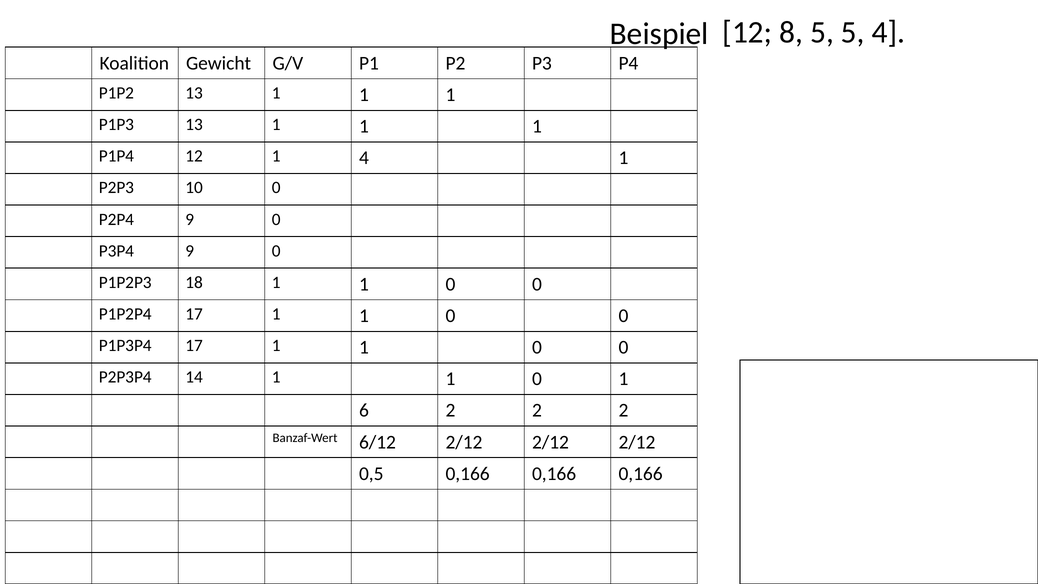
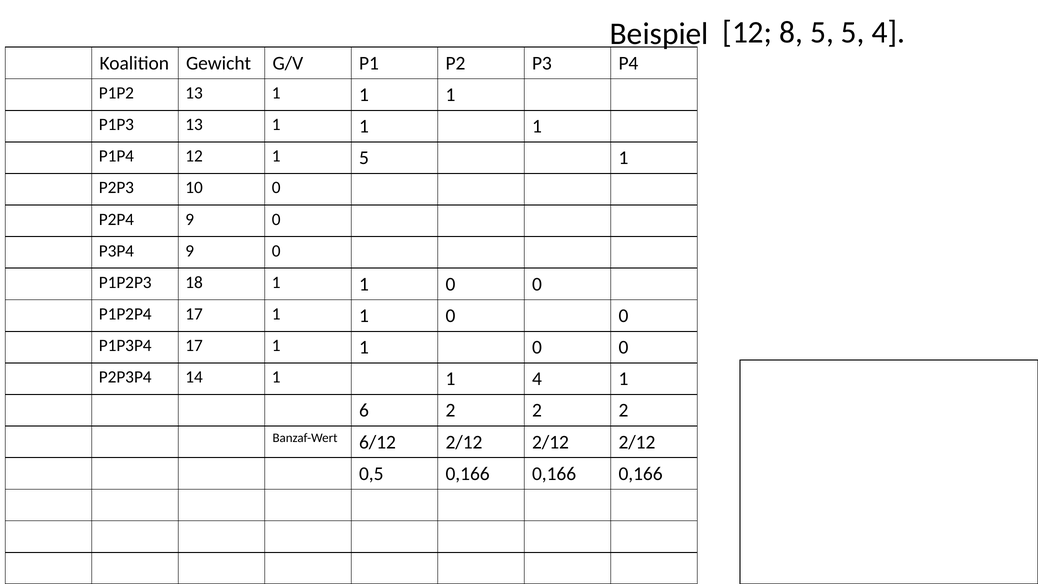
1 4: 4 -> 5
14 1 1 0: 0 -> 4
